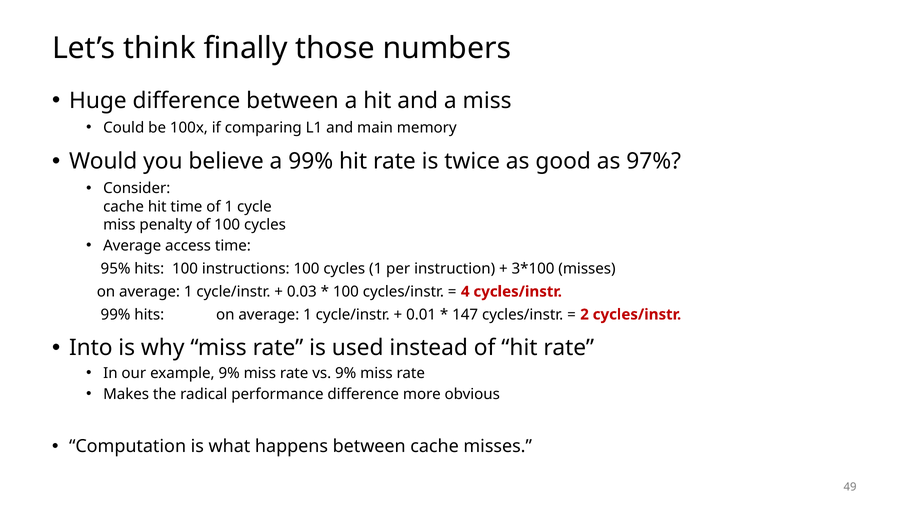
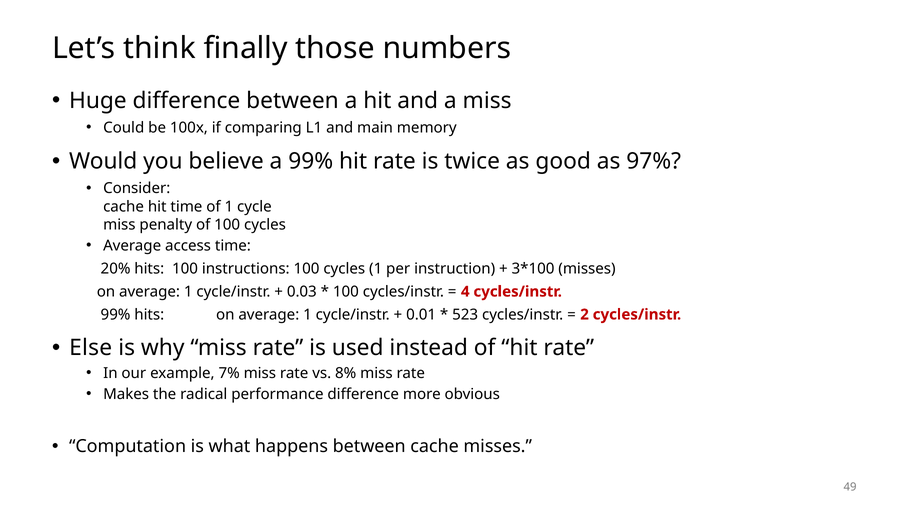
95%: 95% -> 20%
147: 147 -> 523
Into: Into -> Else
example 9%: 9% -> 7%
vs 9%: 9% -> 8%
